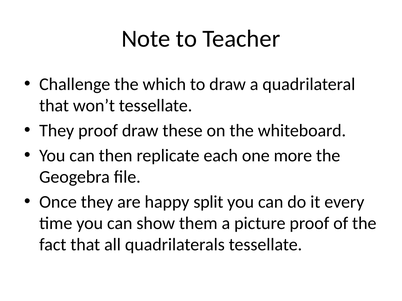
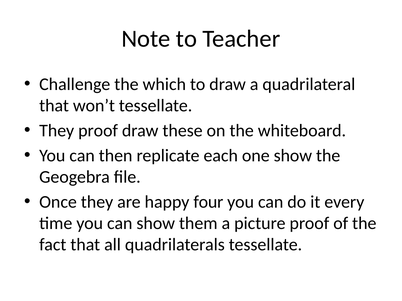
one more: more -> show
split: split -> four
